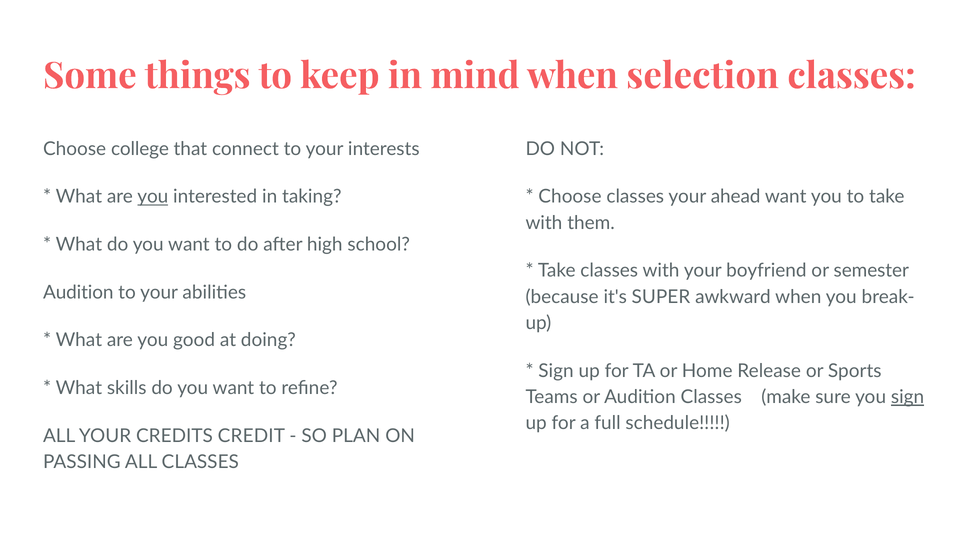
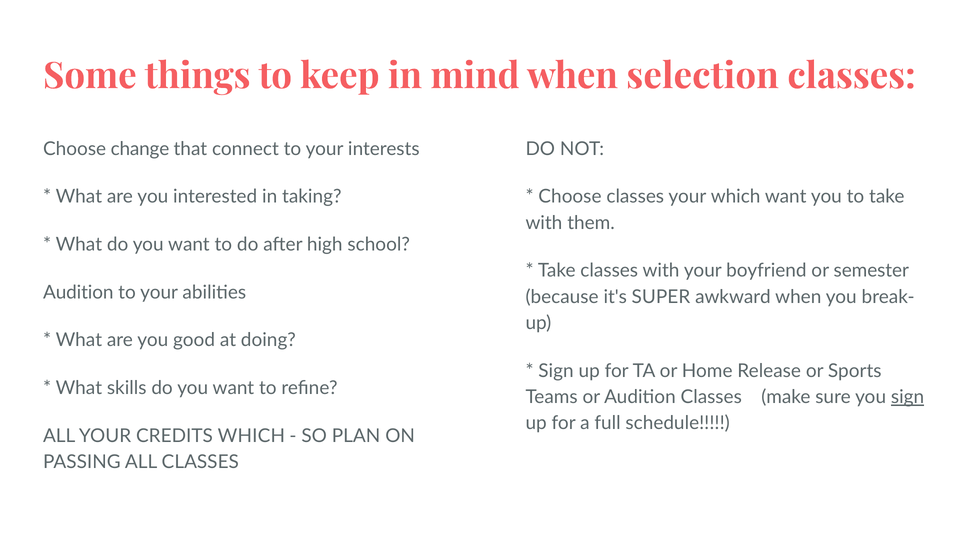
college: college -> change
you at (153, 197) underline: present -> none
your ahead: ahead -> which
CREDITS CREDIT: CREDIT -> WHICH
